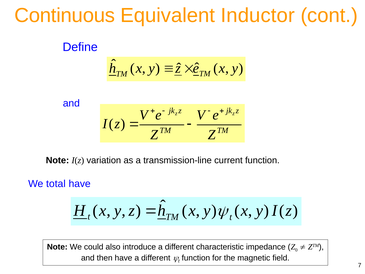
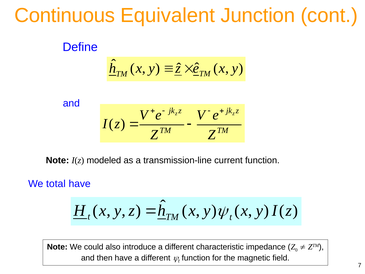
Inductor: Inductor -> Junction
variation: variation -> modeled
